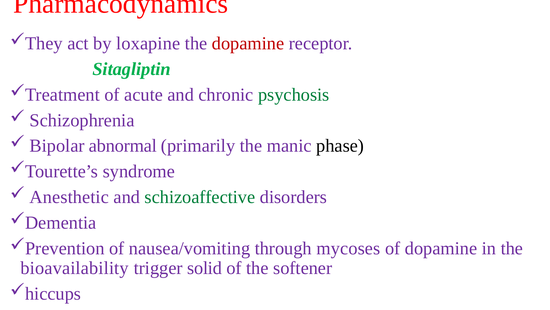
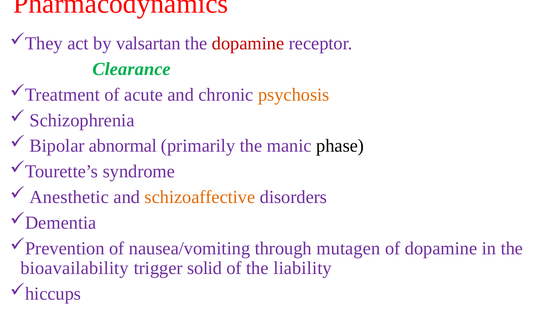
loxapine: loxapine -> valsartan
Sitagliptin: Sitagliptin -> Clearance
psychosis colour: green -> orange
schizoaffective colour: green -> orange
mycoses: mycoses -> mutagen
softener: softener -> liability
